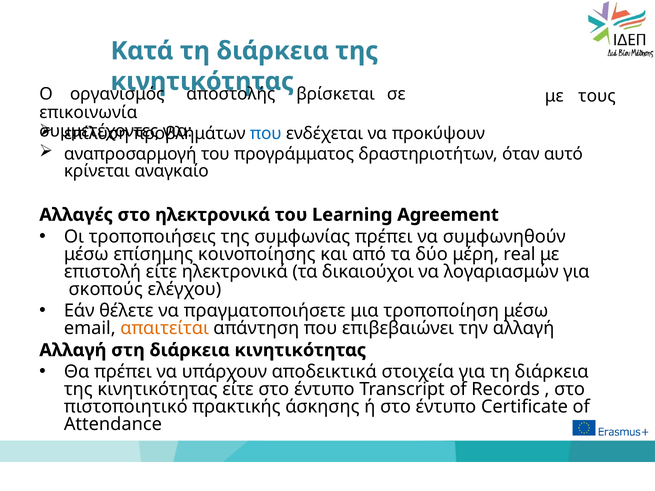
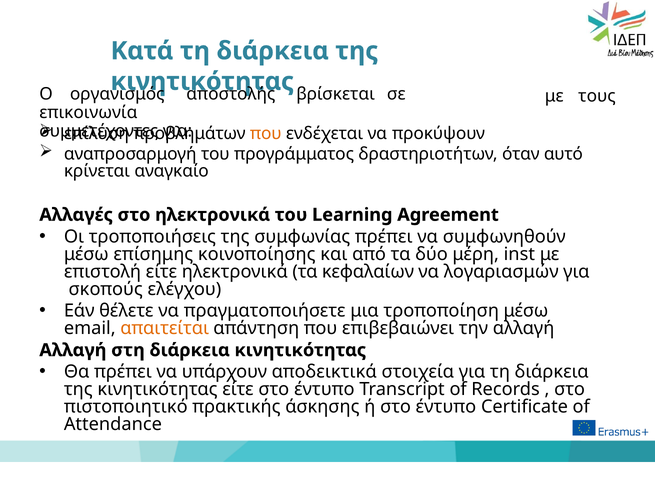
που at (266, 133) colour: blue -> orange
real: real -> inst
δικαιούχοι: δικαιούχοι -> κεφαλαίων
